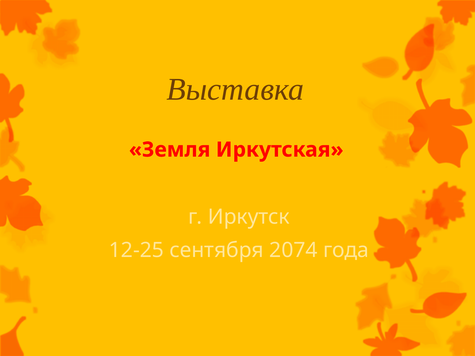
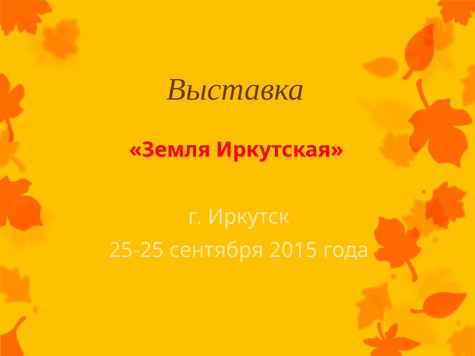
12-25: 12-25 -> 25-25
2074: 2074 -> 2015
